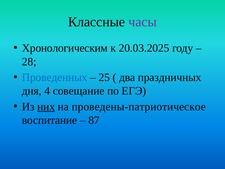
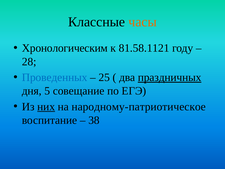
часы colour: purple -> orange
20.03.2025: 20.03.2025 -> 81.58.1121
праздничных underline: none -> present
4: 4 -> 5
проведены-патриотическое: проведены-патриотическое -> народному-патриотическое
87: 87 -> 38
